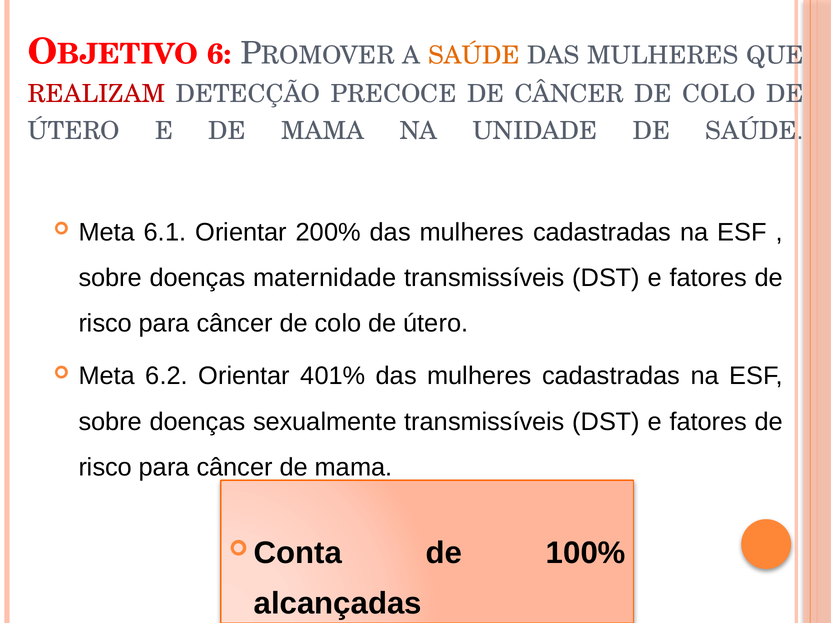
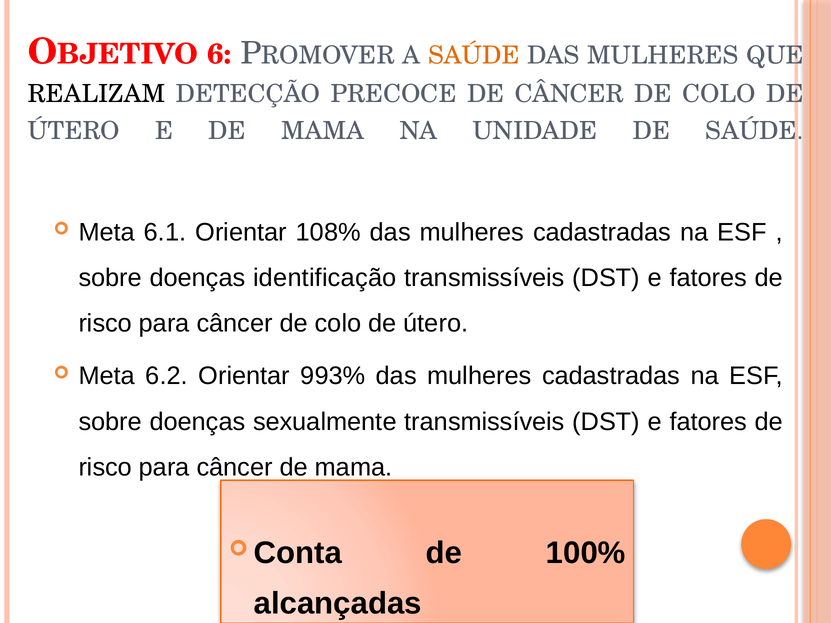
REALIZAM colour: red -> black
200%: 200% -> 108%
maternidade: maternidade -> identificação
401%: 401% -> 993%
